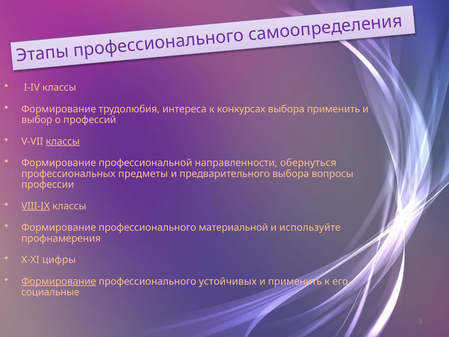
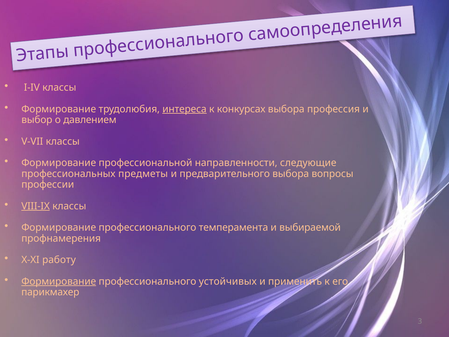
интереса underline: none -> present
выбора применить: применить -> профессия
профессий: профессий -> давлением
классы at (63, 141) underline: present -> none
обернуться: обернуться -> следующие
материальной: материальной -> темперамента
используйте: используйте -> выбираемой
цифры: цифры -> работу
социальные: социальные -> парикмахер
